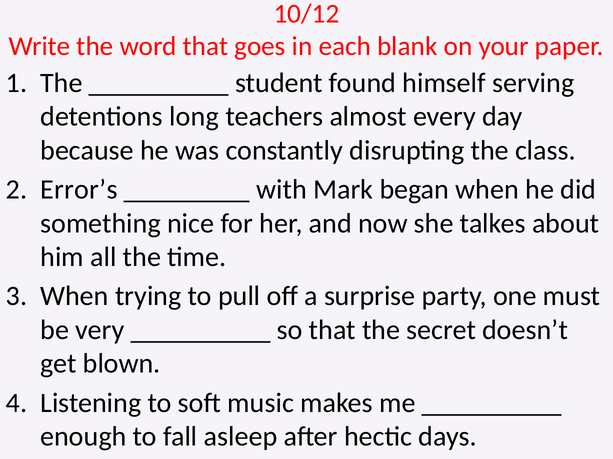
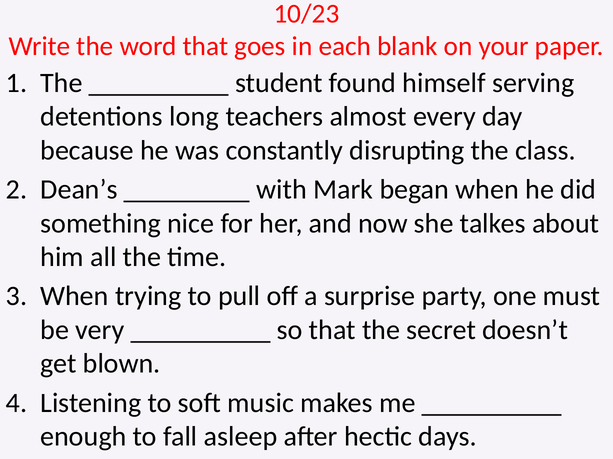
10/12: 10/12 -> 10/23
Error’s: Error’s -> Dean’s
